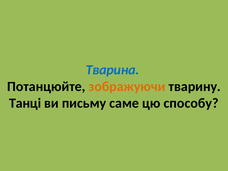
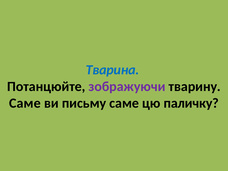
зображуючи colour: orange -> purple
Танці at (25, 103): Танці -> Саме
способу: способу -> паличку
